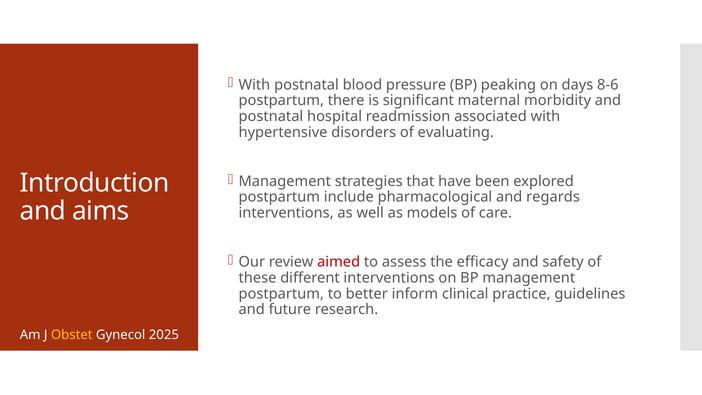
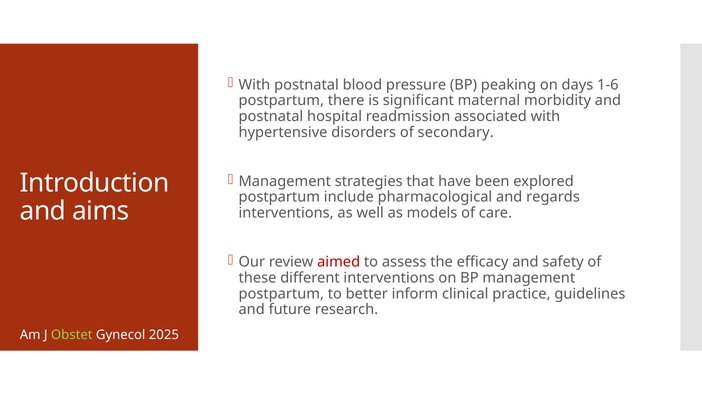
8-6: 8-6 -> 1-6
evaluating: evaluating -> secondary
Obstet colour: yellow -> light green
